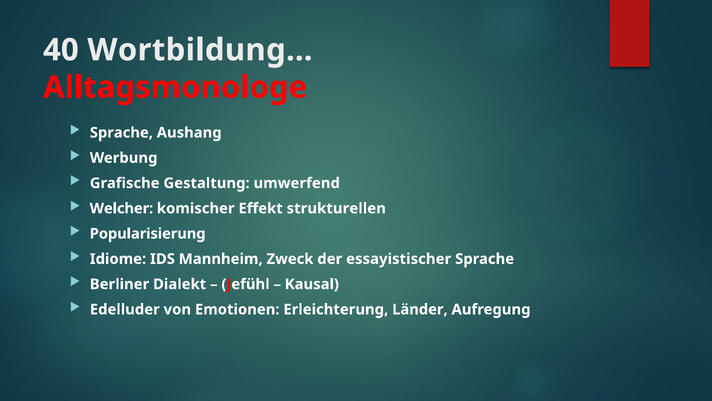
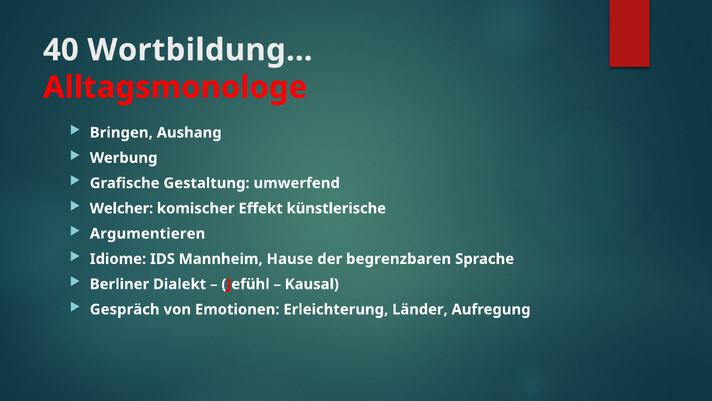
Sprache at (121, 133): Sprache -> Bringen
strukturellen: strukturellen -> künstlerische
Popularisierung: Popularisierung -> Argumentieren
Zweck: Zweck -> Hause
essayistischer: essayistischer -> begrenzbaren
Edelluder: Edelluder -> Gespräch
